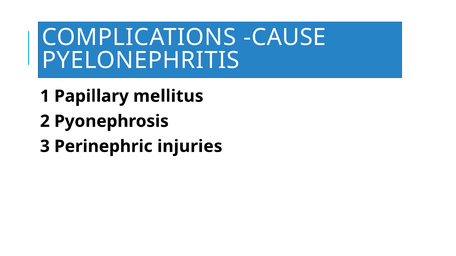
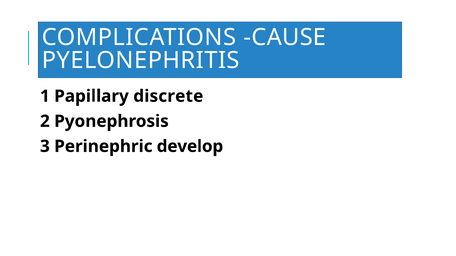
mellitus: mellitus -> discrete
injuries: injuries -> develop
